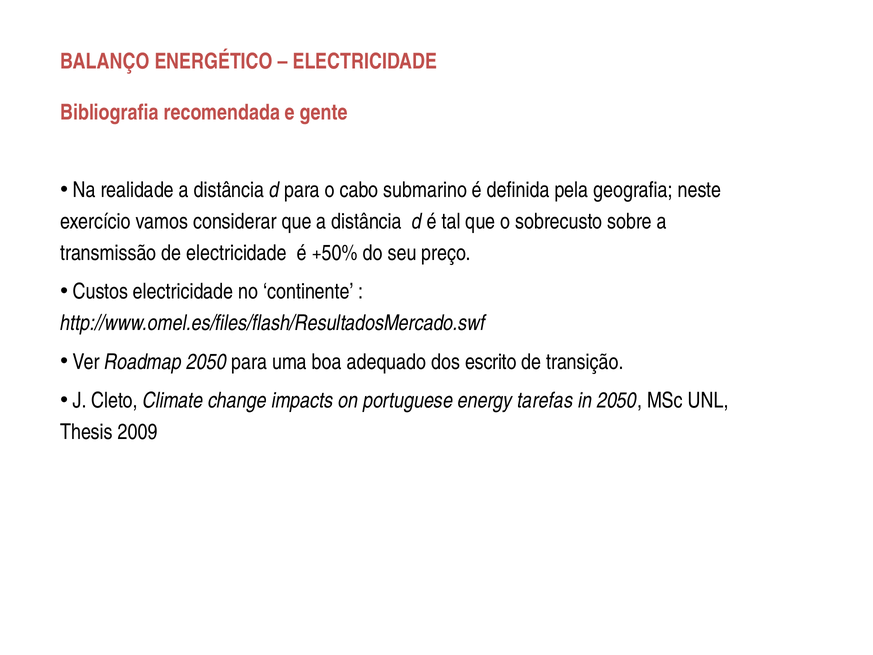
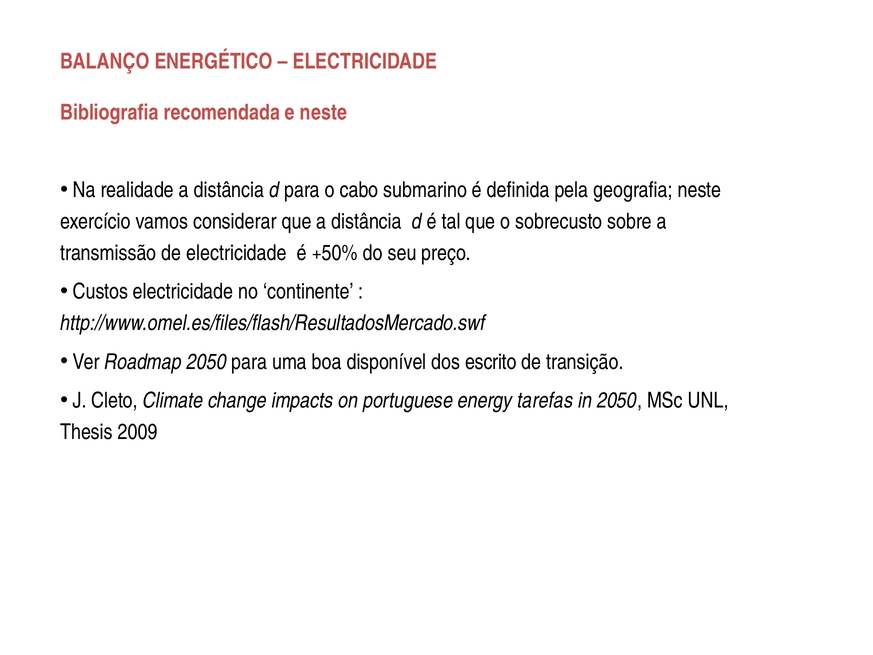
e gente: gente -> neste
adequado: adequado -> disponível
